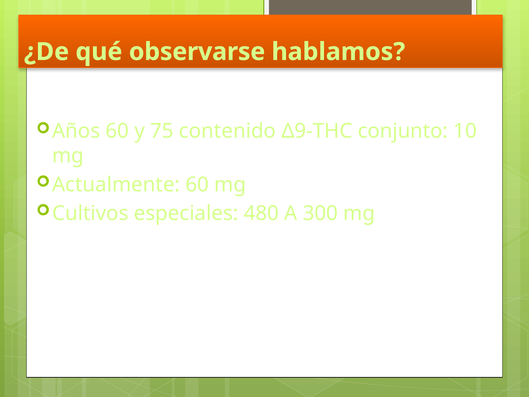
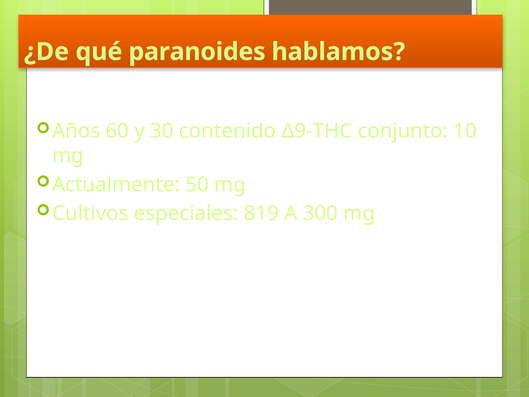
observarse: observarse -> paranoides
75: 75 -> 30
Actualmente 60: 60 -> 50
480: 480 -> 819
